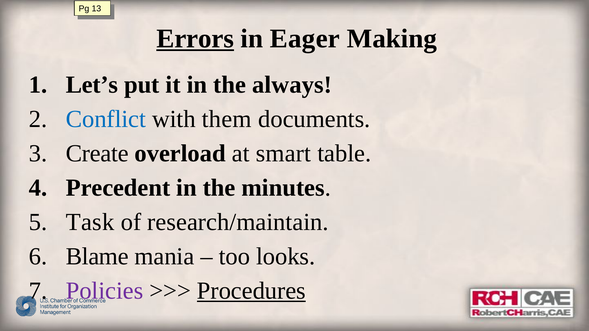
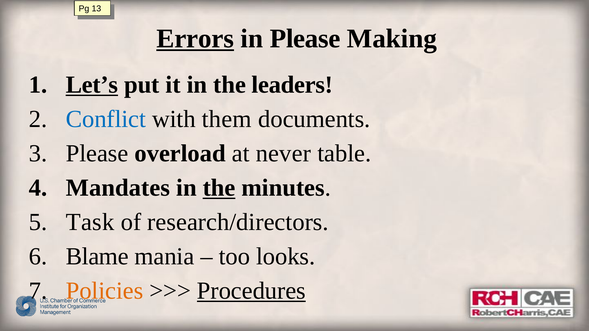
in Eager: Eager -> Please
Let’s underline: none -> present
always: always -> leaders
Create at (97, 154): Create -> Please
smart: smart -> never
Precedent: Precedent -> Mandates
the at (219, 188) underline: none -> present
research/maintain: research/maintain -> research/directors
Policies colour: purple -> orange
